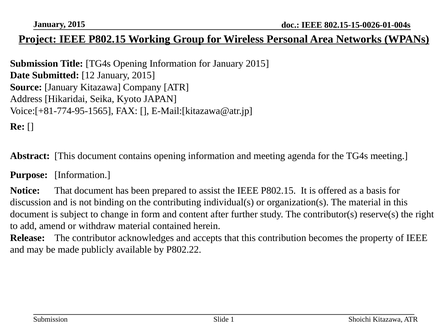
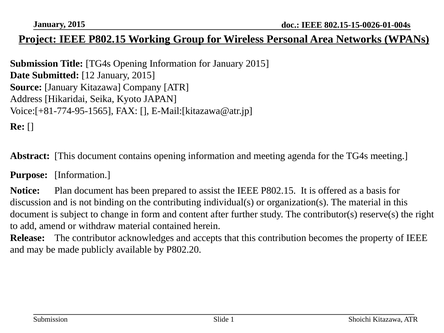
Notice That: That -> Plan
P802.22: P802.22 -> P802.20
